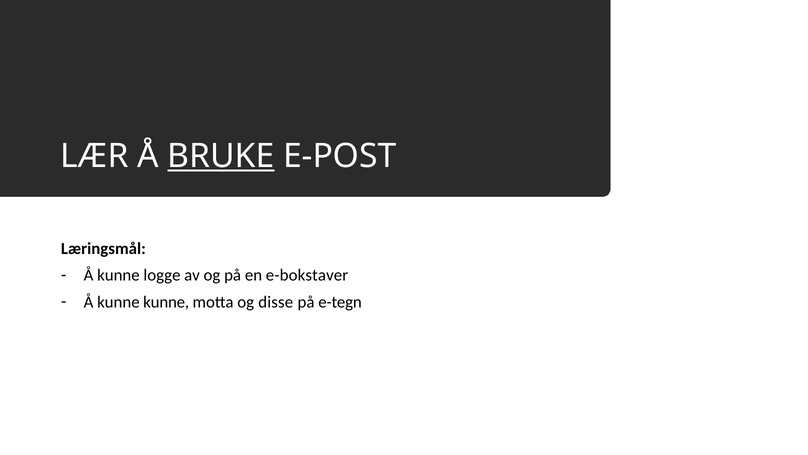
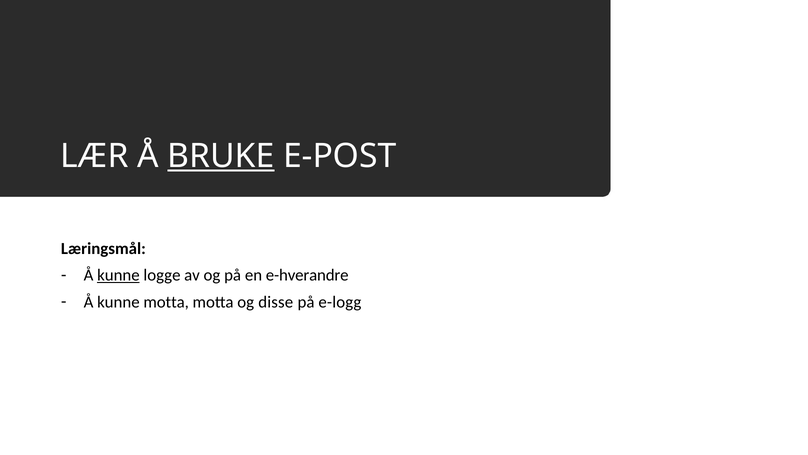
kunne at (118, 275) underline: none -> present
e-bokstaver: e-bokstaver -> e-hverandre
kunne kunne: kunne -> motta
e-tegn: e-tegn -> e-logg
